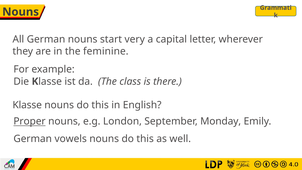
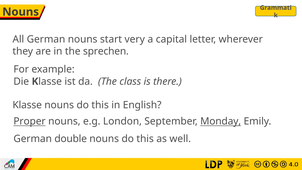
feminine: feminine -> sprechen
Monday underline: none -> present
vowels: vowels -> double
